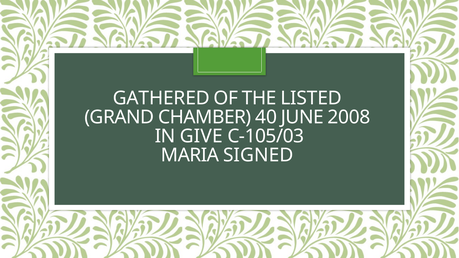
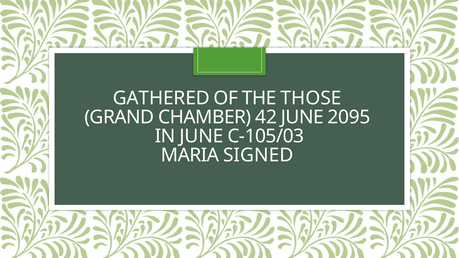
LISTED: LISTED -> THOSE
40: 40 -> 42
2008: 2008 -> 2095
IN GIVE: GIVE -> JUNE
